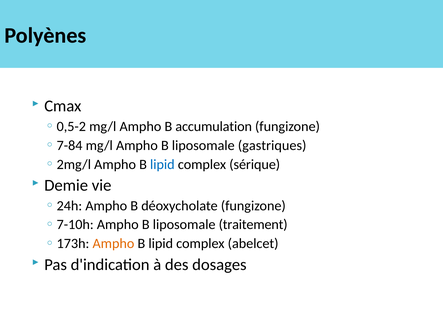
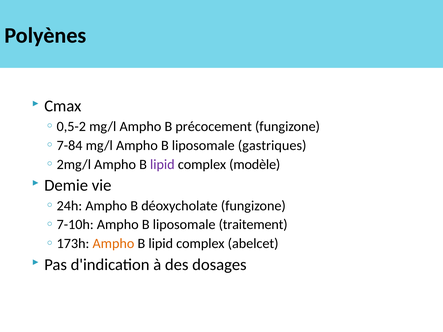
accumulation: accumulation -> précocement
lipid at (162, 164) colour: blue -> purple
sérique: sérique -> modèle
